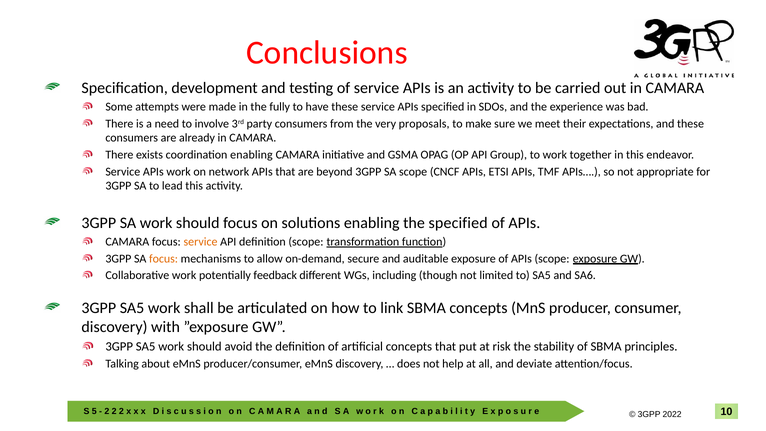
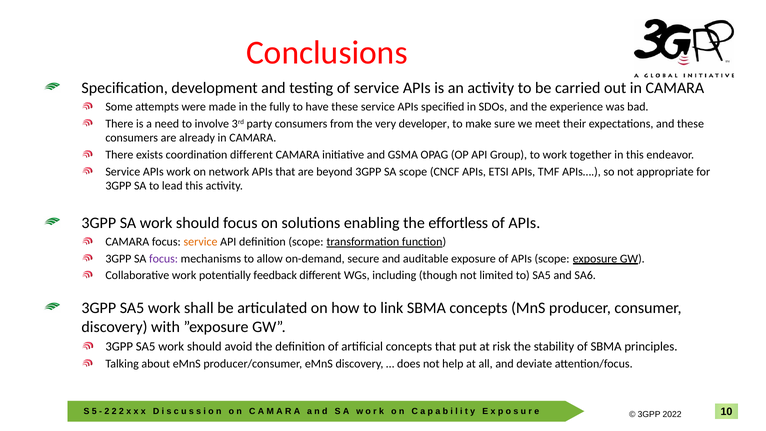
proposals: proposals -> developer
coordination enabling: enabling -> different
the specified: specified -> effortless
focus at (164, 259) colour: orange -> purple
